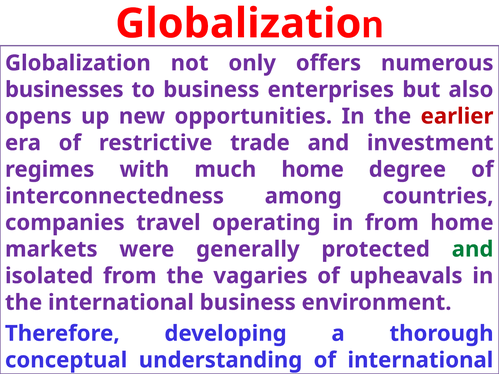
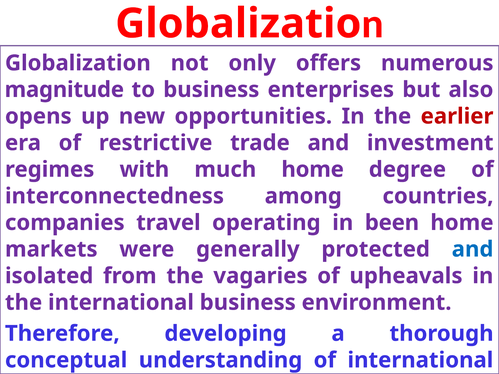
businesses: businesses -> magnitude
in from: from -> been
and at (473, 249) colour: green -> blue
